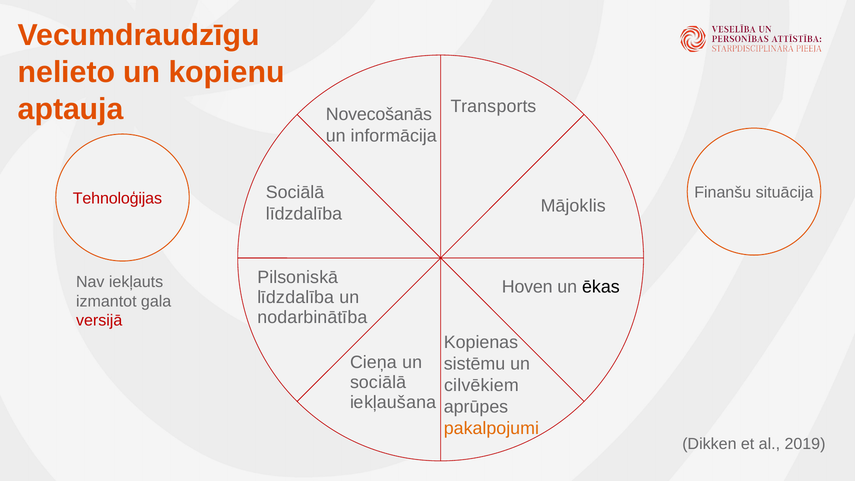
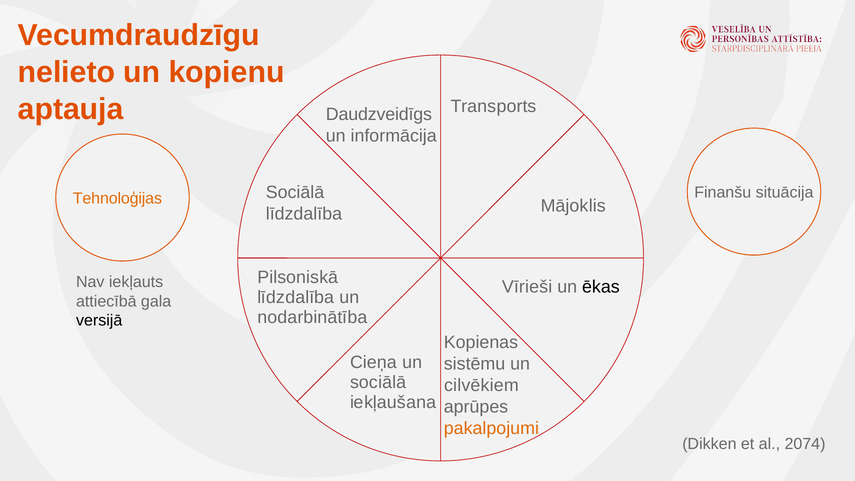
Novecošanās: Novecošanās -> Daudzveidīgs
Tehnoloģijas colour: red -> orange
Hoven: Hoven -> Vīrieši
izmantot: izmantot -> attiecībā
versijā colour: red -> black
2019: 2019 -> 2074
